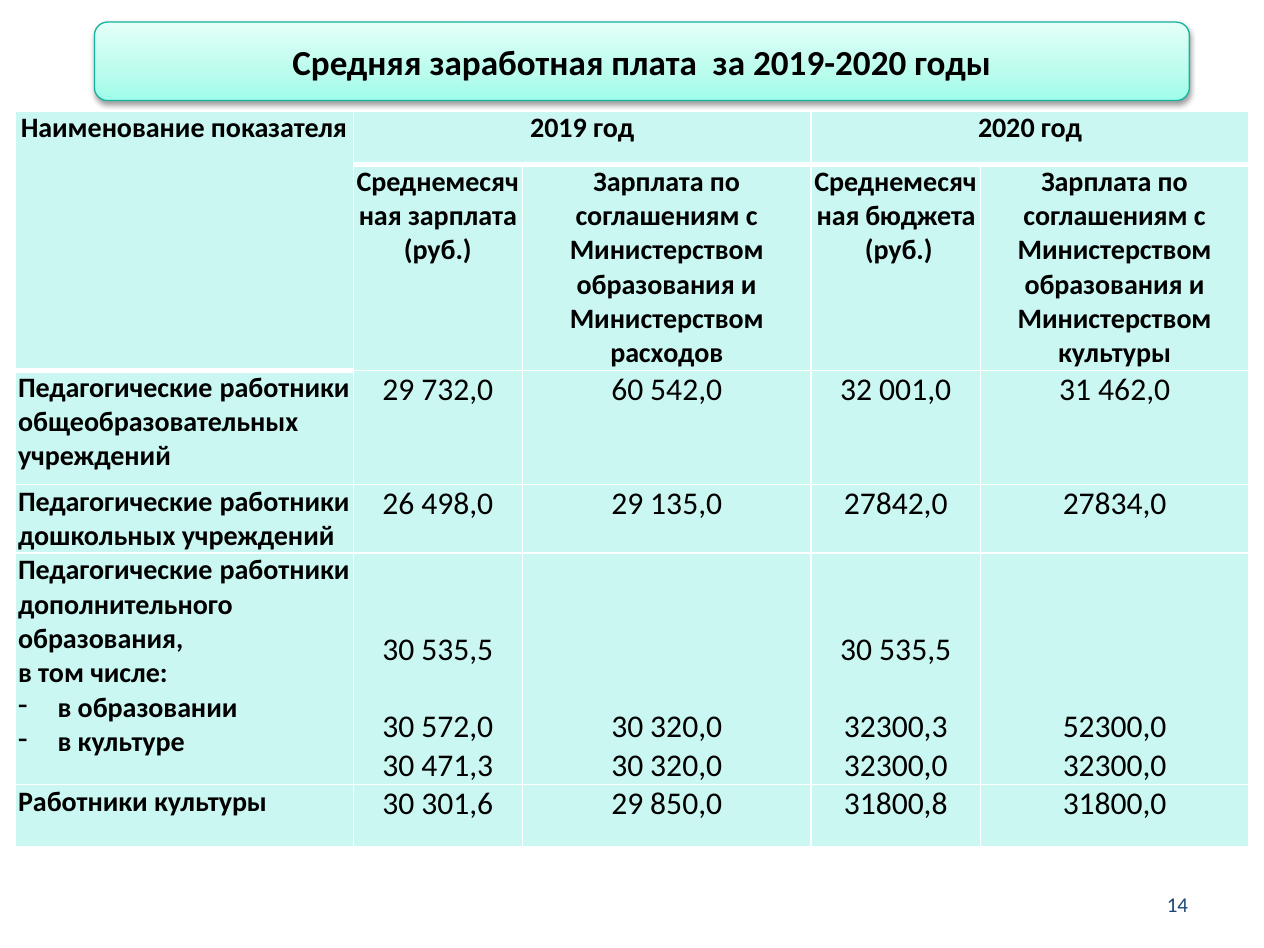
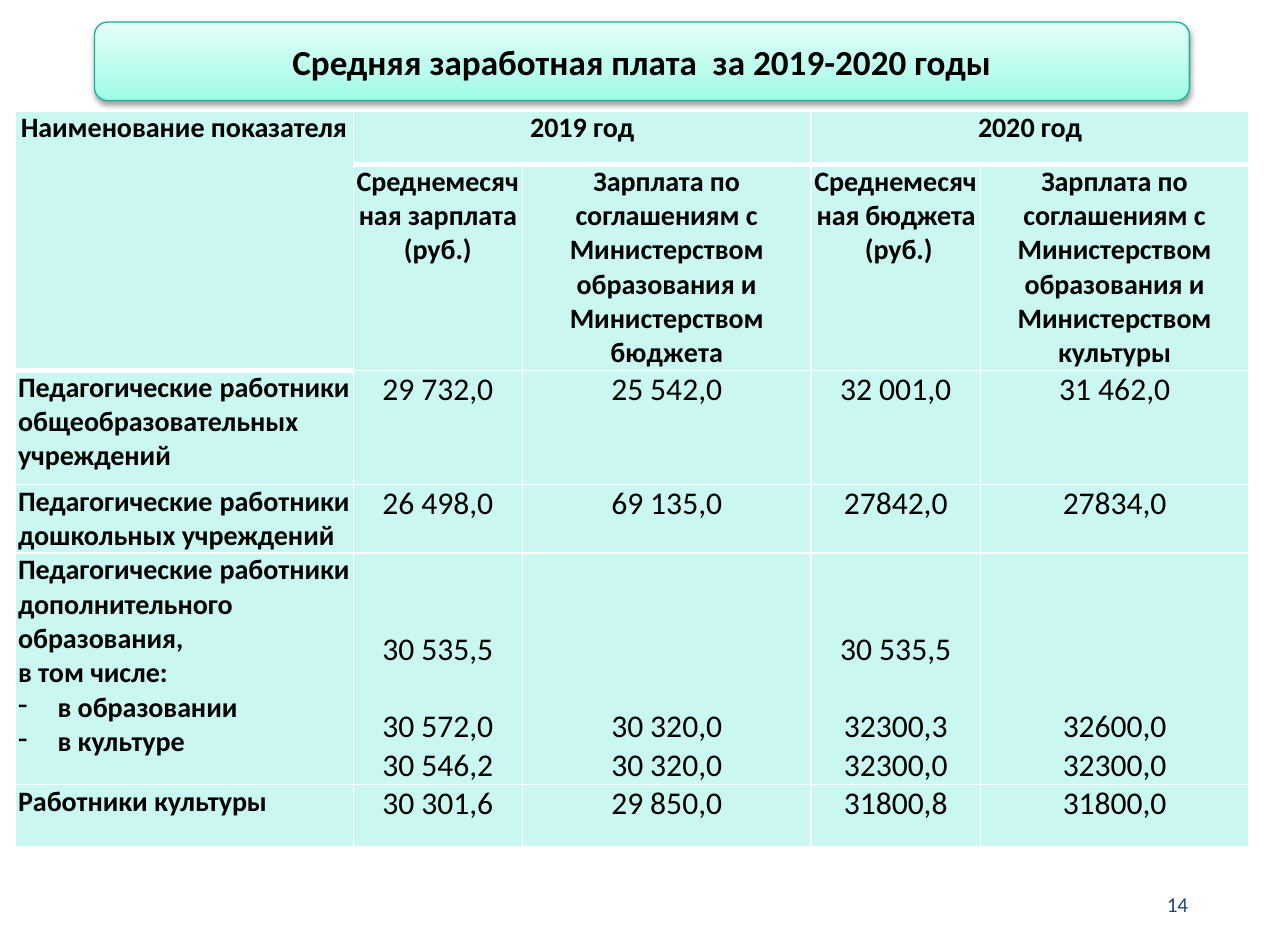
расходов at (667, 353): расходов -> бюджета
60: 60 -> 25
498,0 29: 29 -> 69
52300,0: 52300,0 -> 32600,0
471,3: 471,3 -> 546,2
